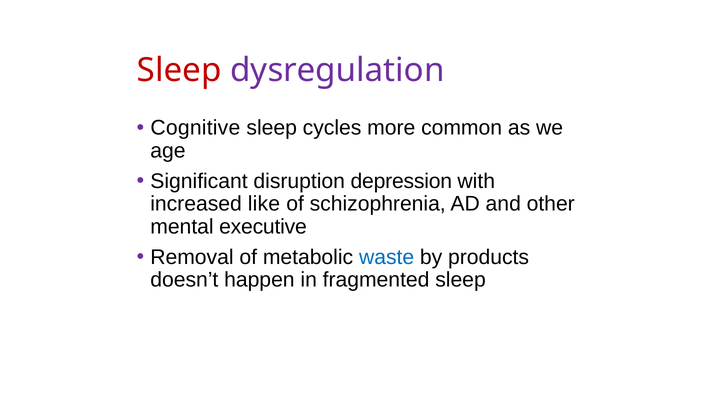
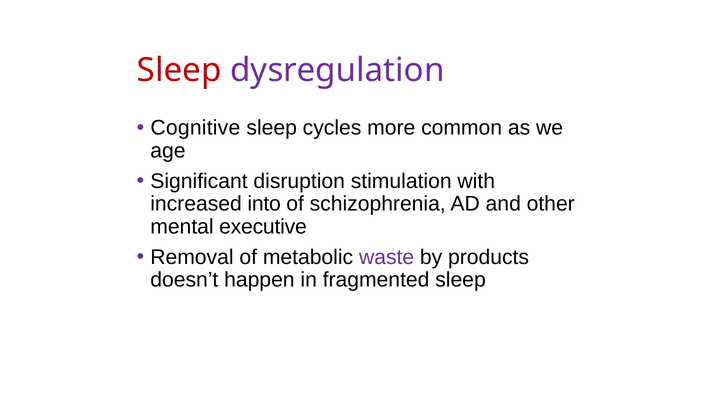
depression: depression -> stimulation
like: like -> into
waste colour: blue -> purple
